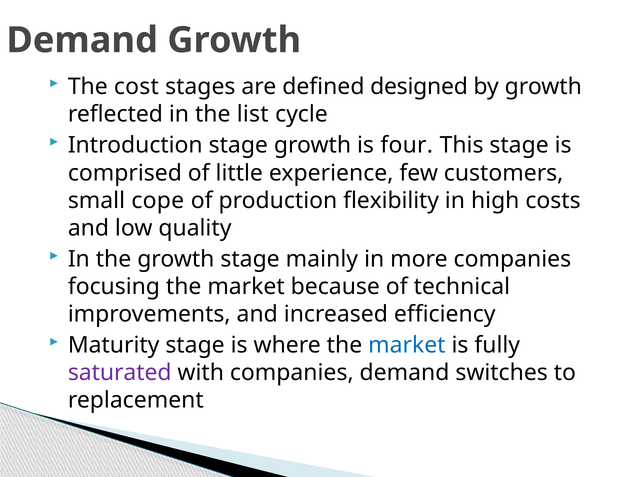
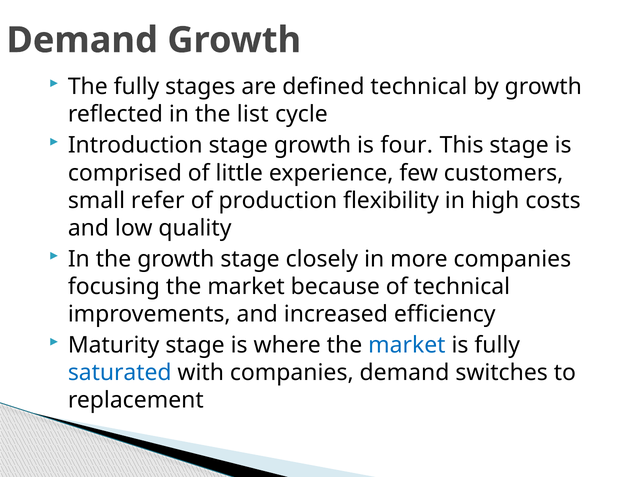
The cost: cost -> fully
defined designed: designed -> technical
cope: cope -> refer
mainly: mainly -> closely
saturated colour: purple -> blue
